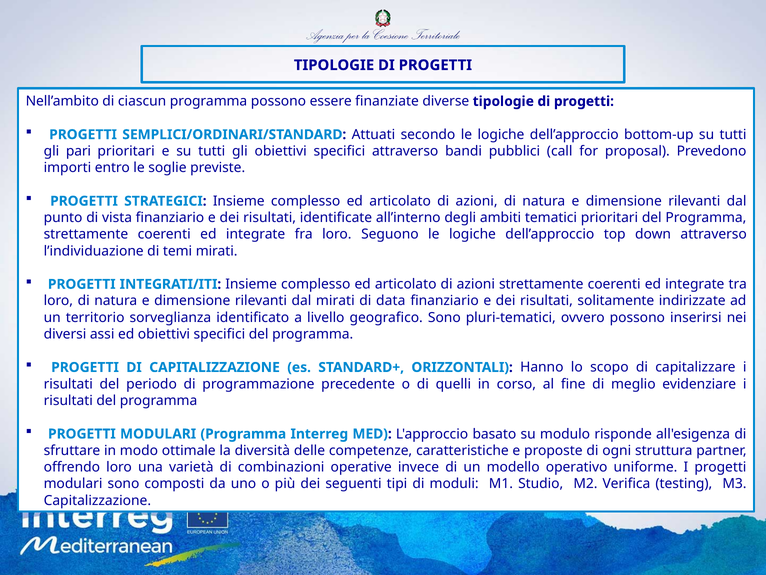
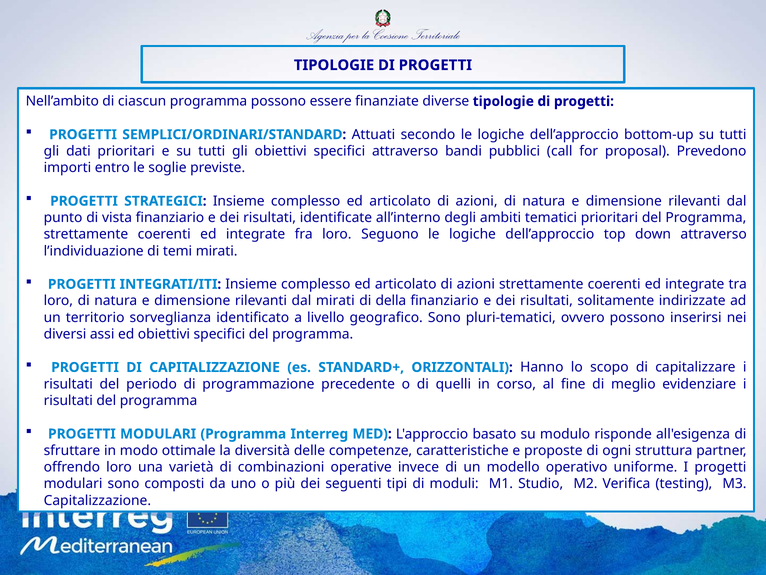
pari: pari -> dati
data: data -> della
